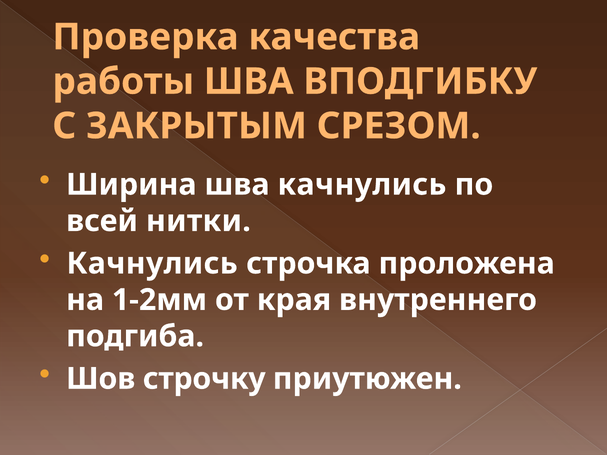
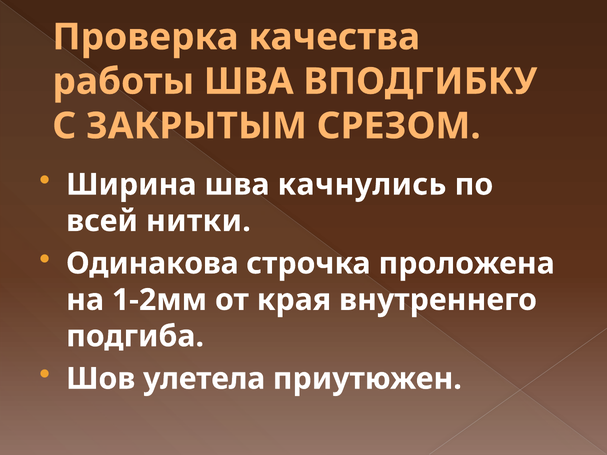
Качнулись at (152, 264): Качнулись -> Одинакова
строчку: строчку -> улетела
